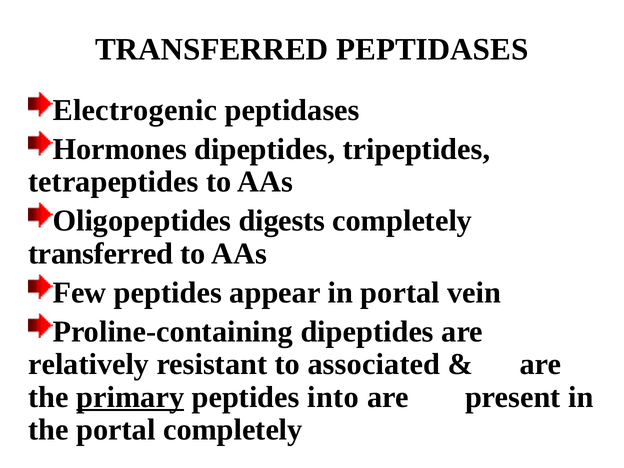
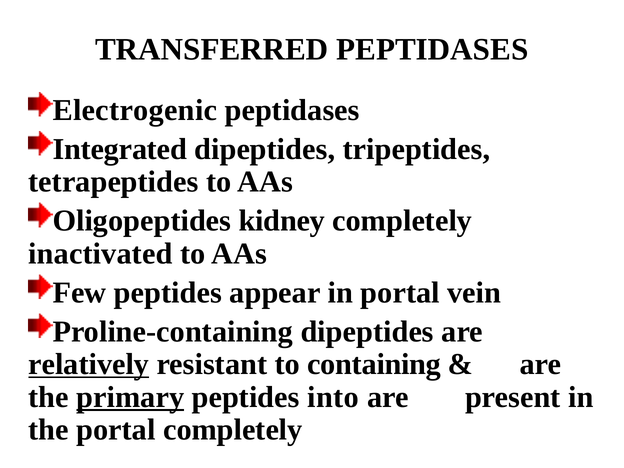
Hormones: Hormones -> Integrated
digests: digests -> kidney
transferred at (101, 254): transferred -> inactivated
relatively underline: none -> present
associated: associated -> containing
